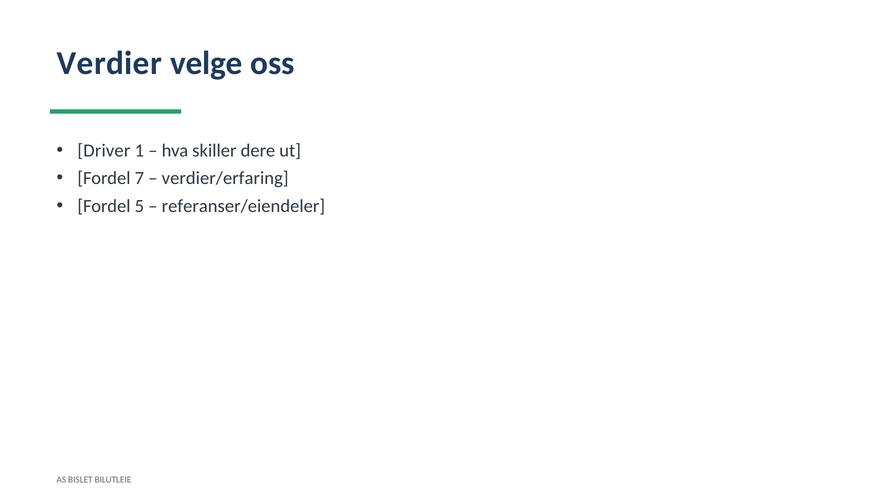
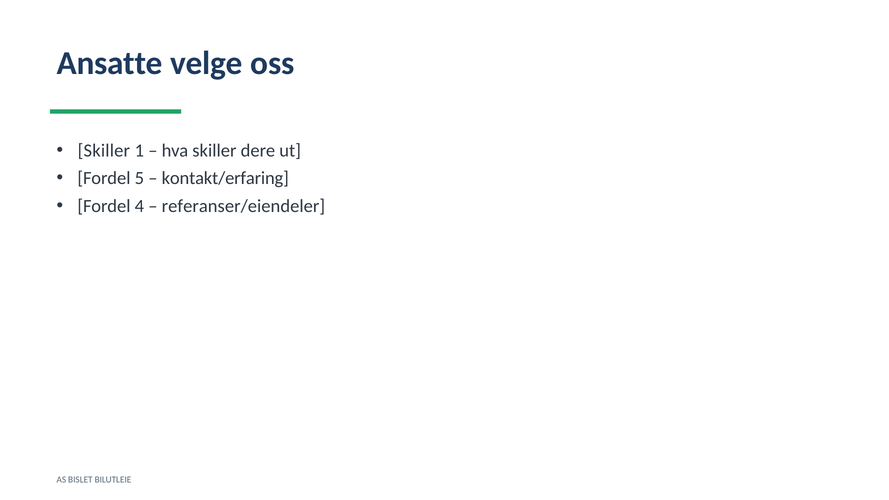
Verdier: Verdier -> Ansatte
Driver at (104, 151): Driver -> Skiller
7: 7 -> 5
verdier/erfaring: verdier/erfaring -> kontakt/erfaring
5: 5 -> 4
